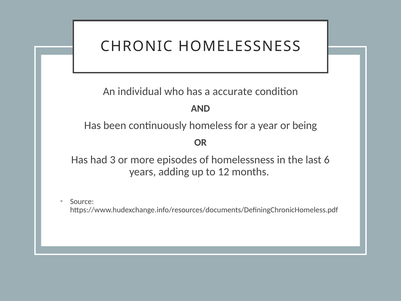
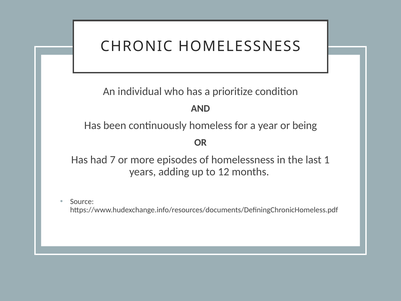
accurate: accurate -> prioritize
3: 3 -> 7
6: 6 -> 1
